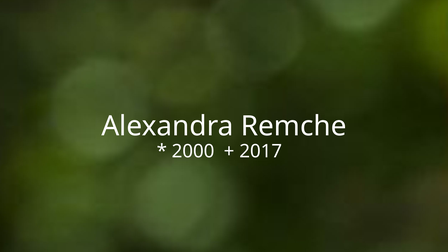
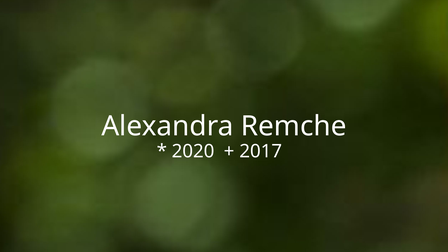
2000: 2000 -> 2020
